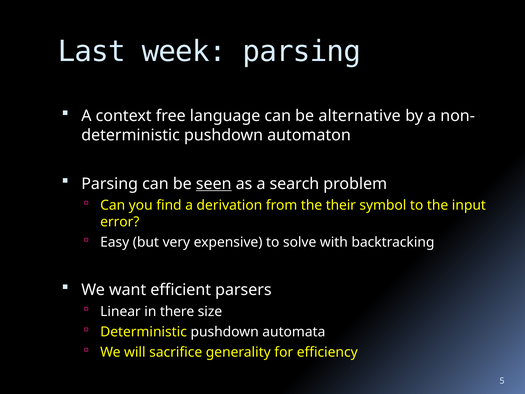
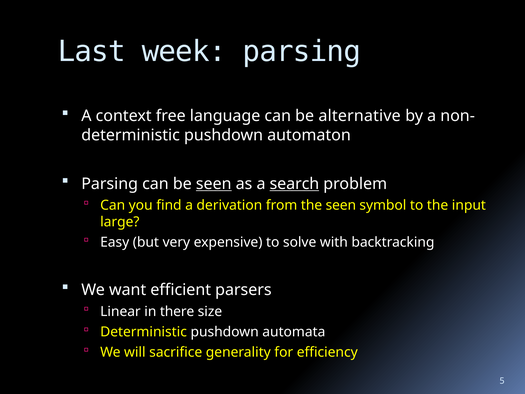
search underline: none -> present
the their: their -> seen
error: error -> large
